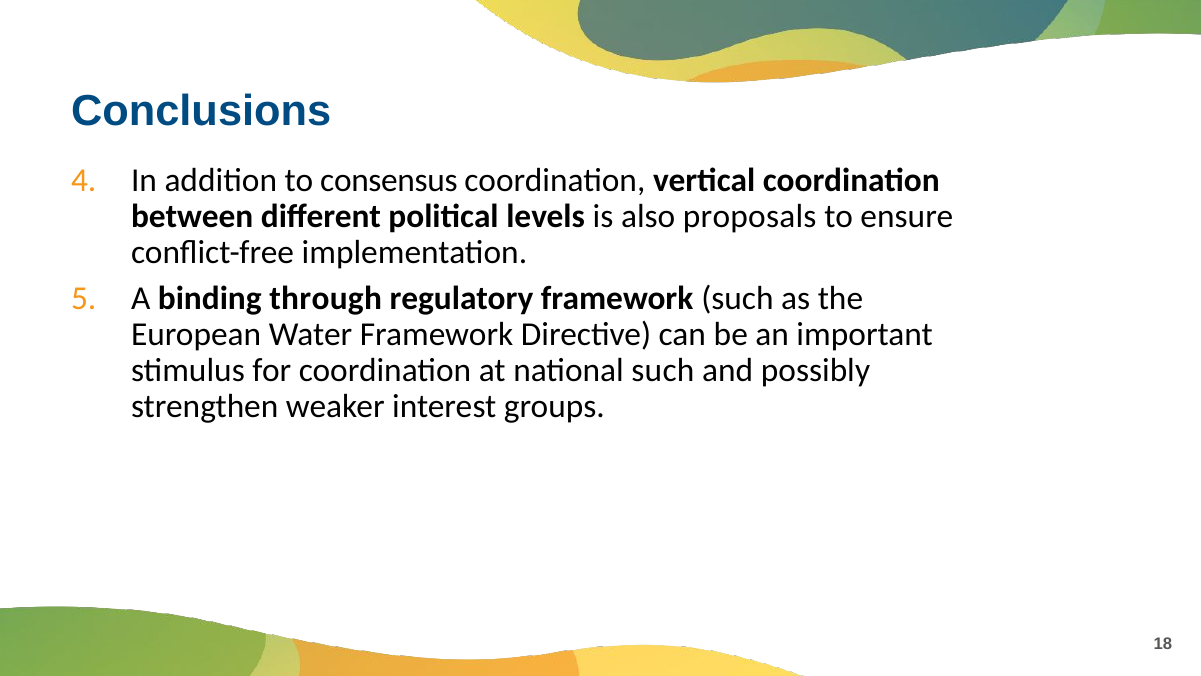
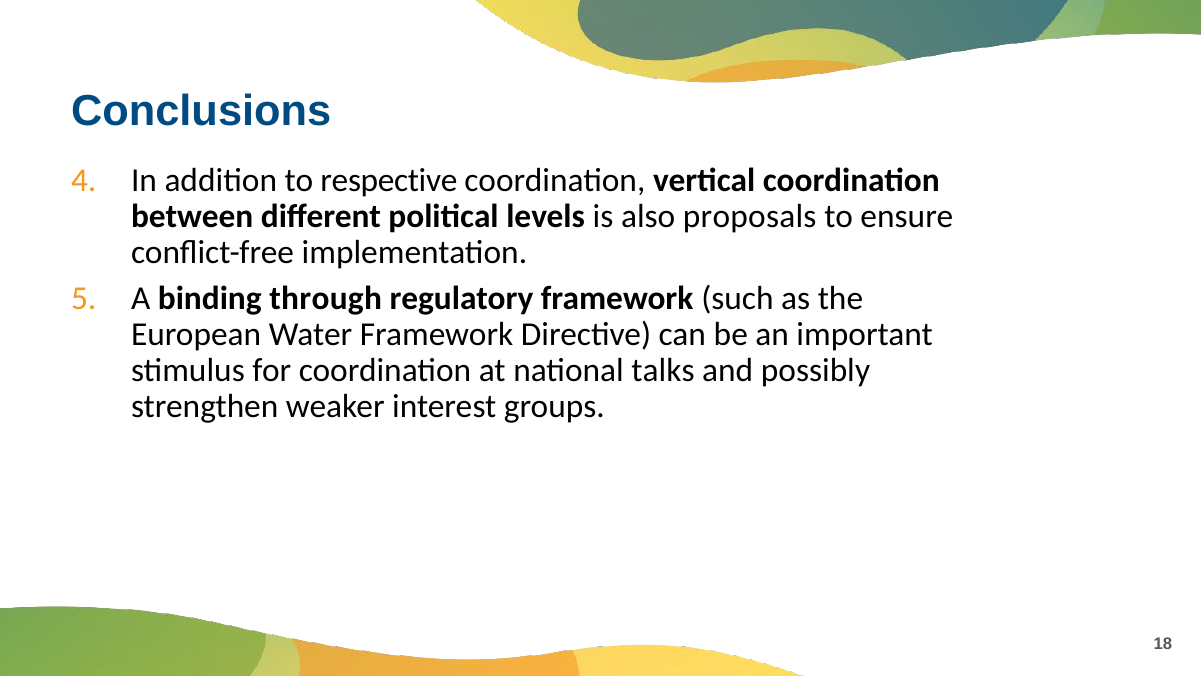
consensus: consensus -> respective
national such: such -> talks
